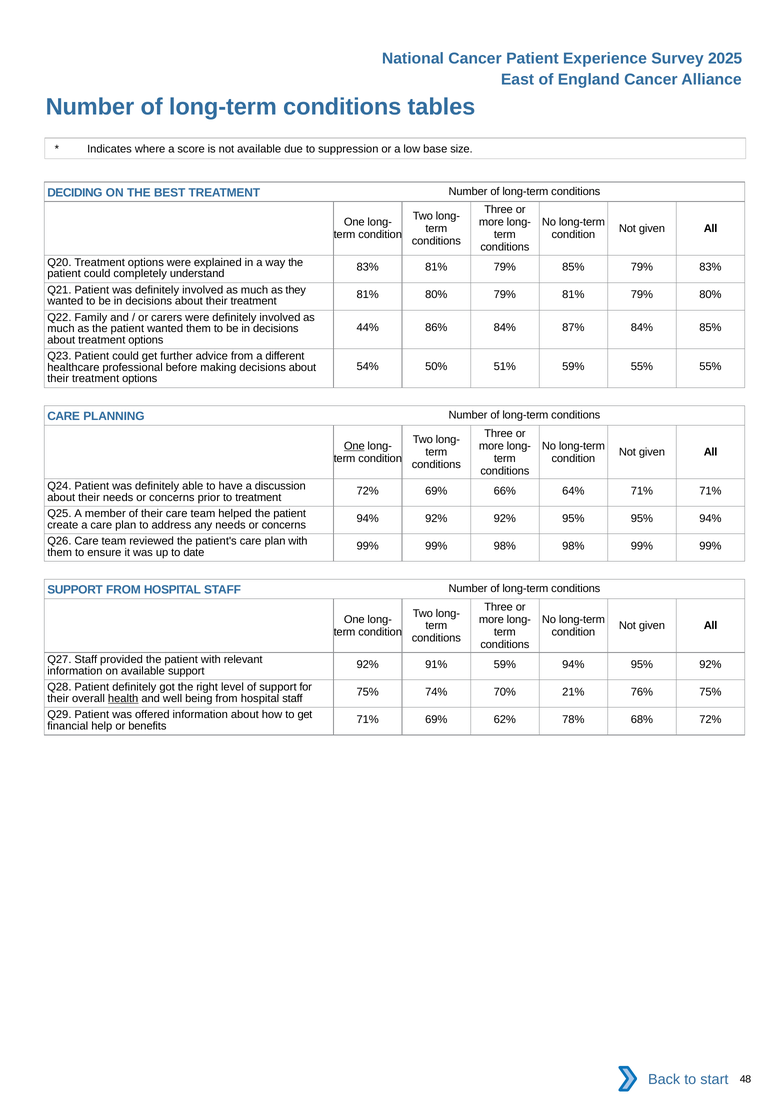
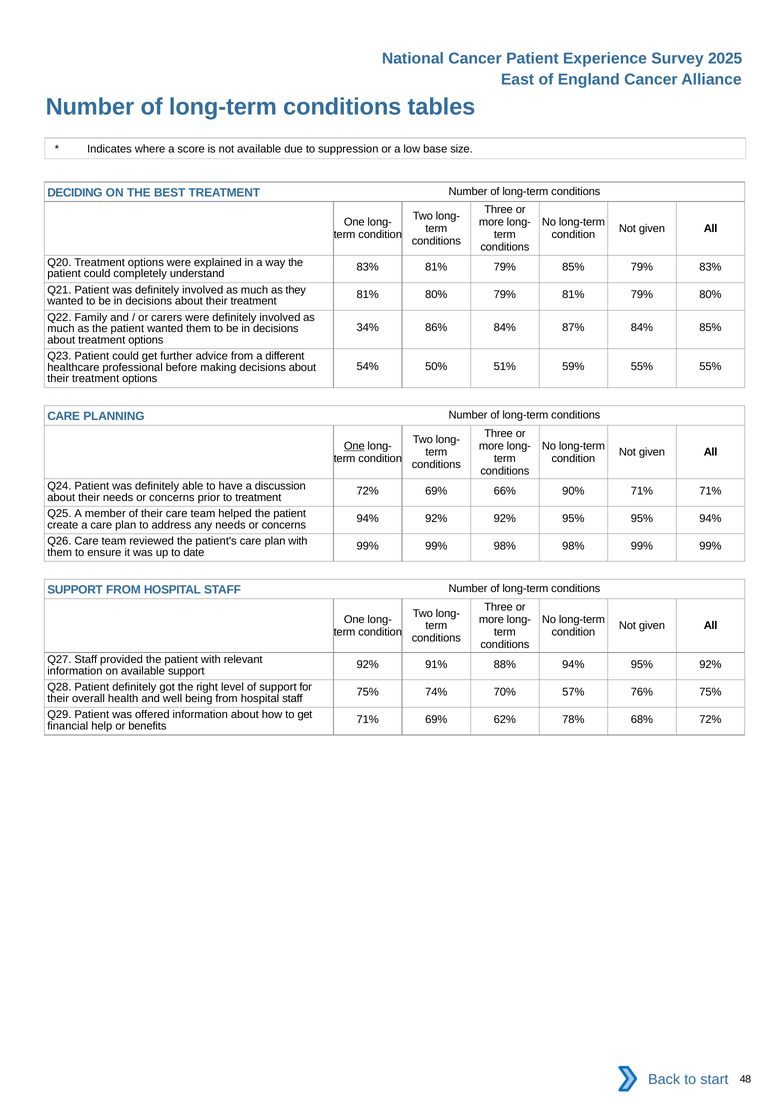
44%: 44% -> 34%
64%: 64% -> 90%
91% 59%: 59% -> 88%
21%: 21% -> 57%
health underline: present -> none
